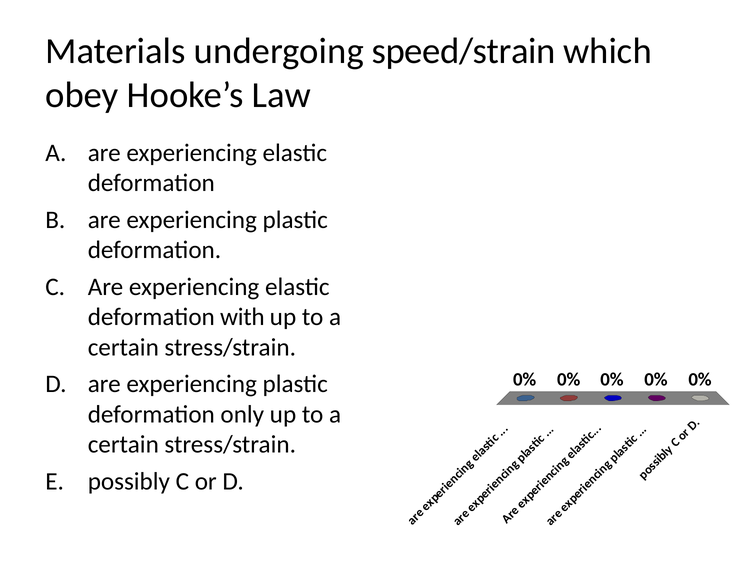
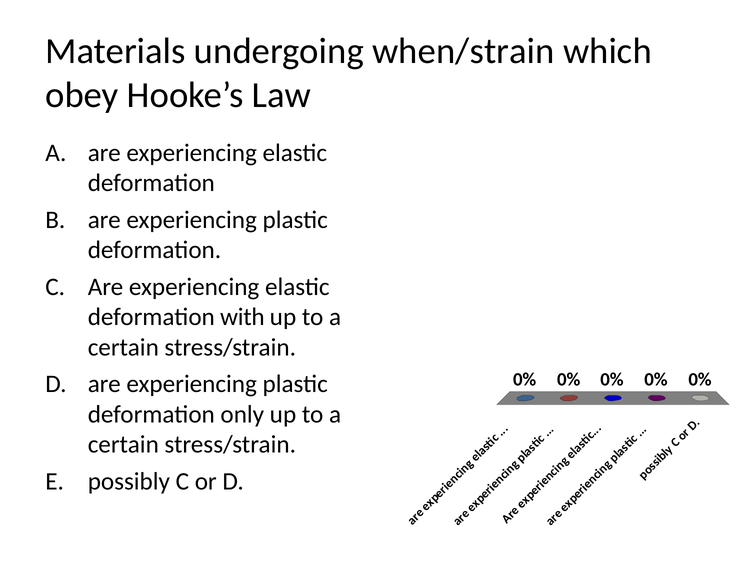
speed/strain: speed/strain -> when/strain
